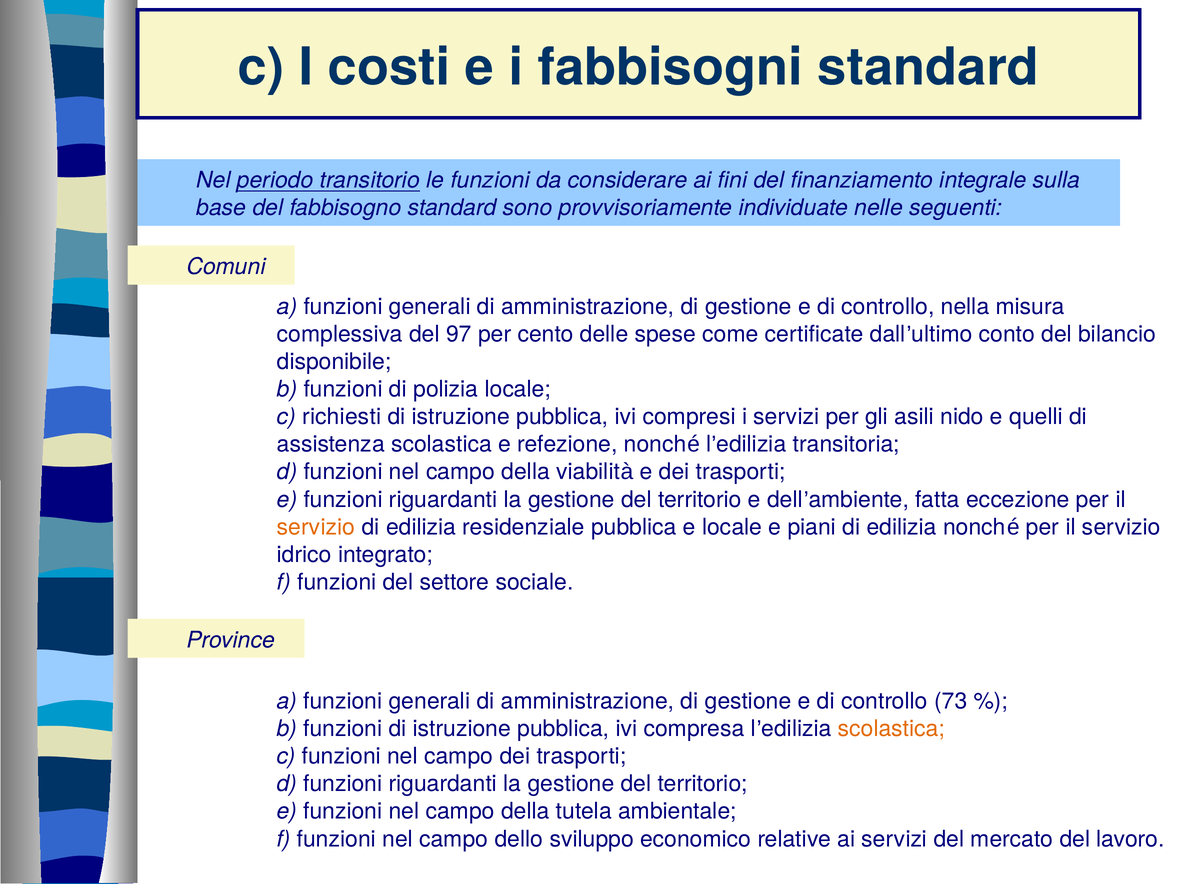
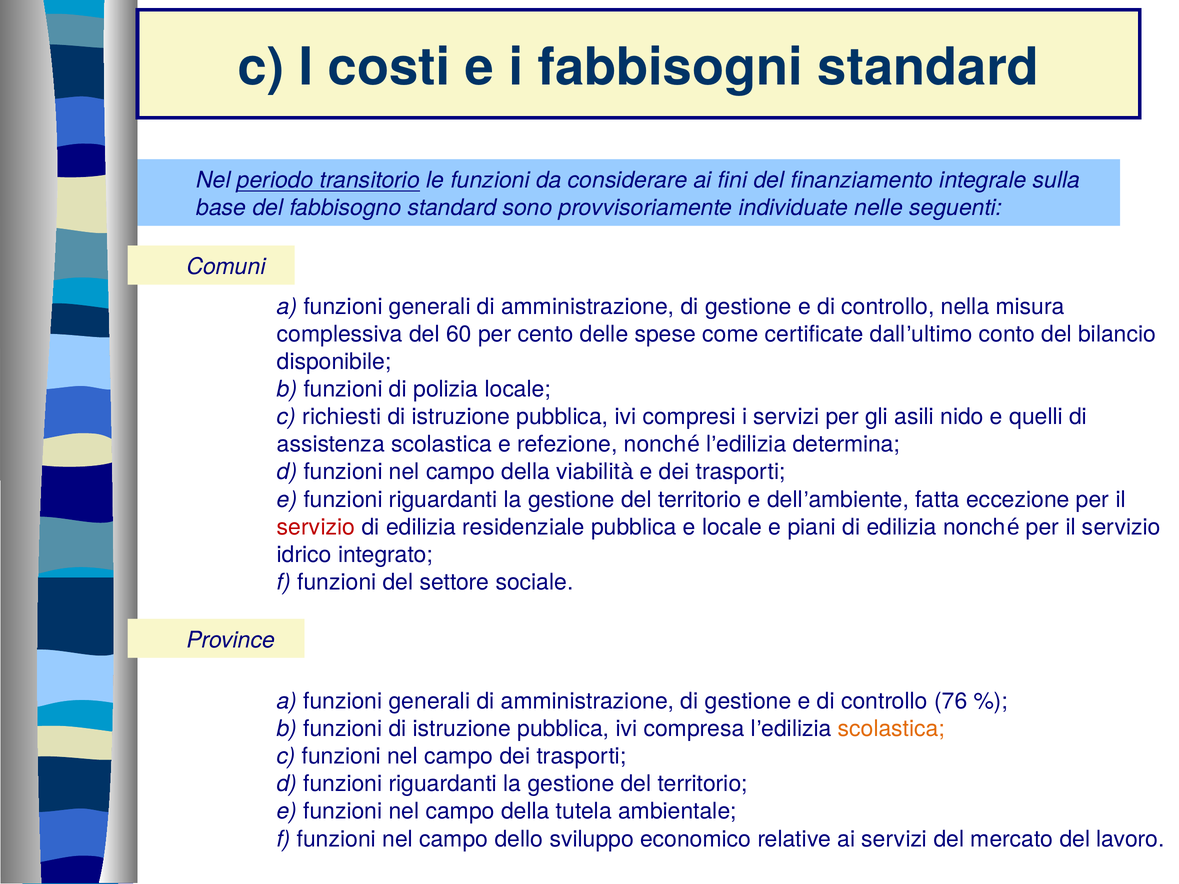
97: 97 -> 60
transitoria: transitoria -> determina
servizio at (316, 527) colour: orange -> red
73: 73 -> 76
